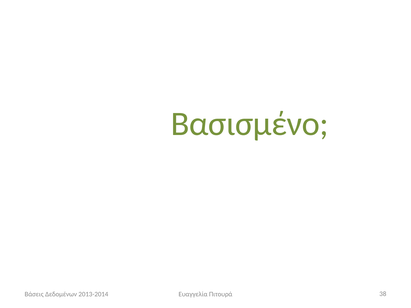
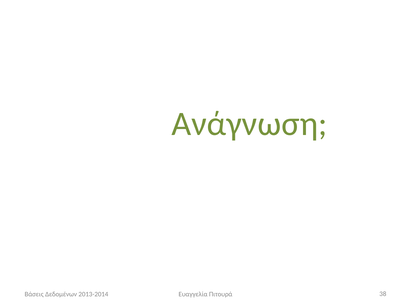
Βασισμένο: Βασισμένο -> Ανάγνωση
